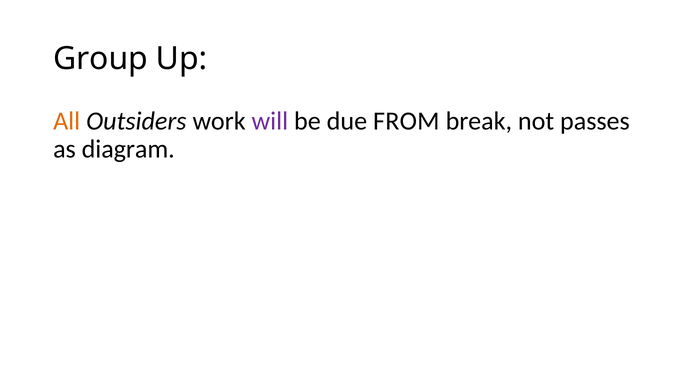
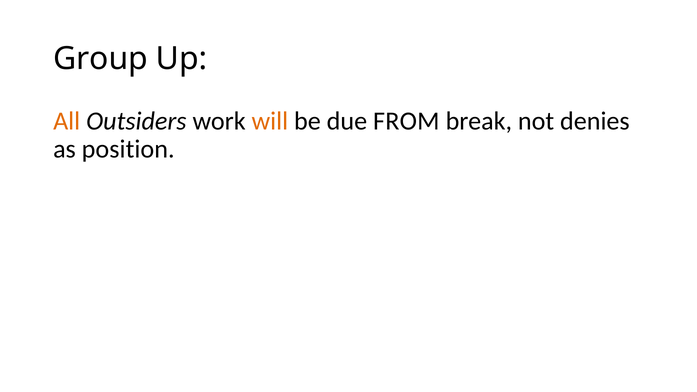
will colour: purple -> orange
passes: passes -> denies
diagram: diagram -> position
